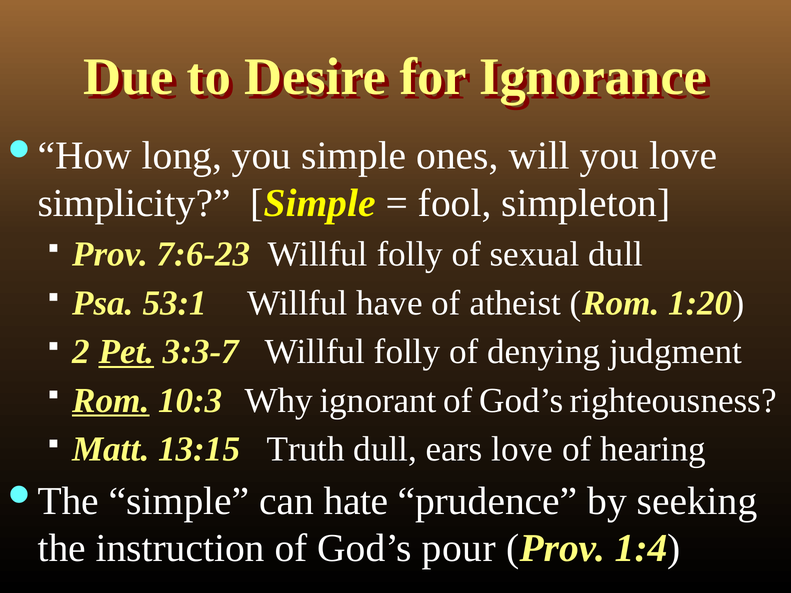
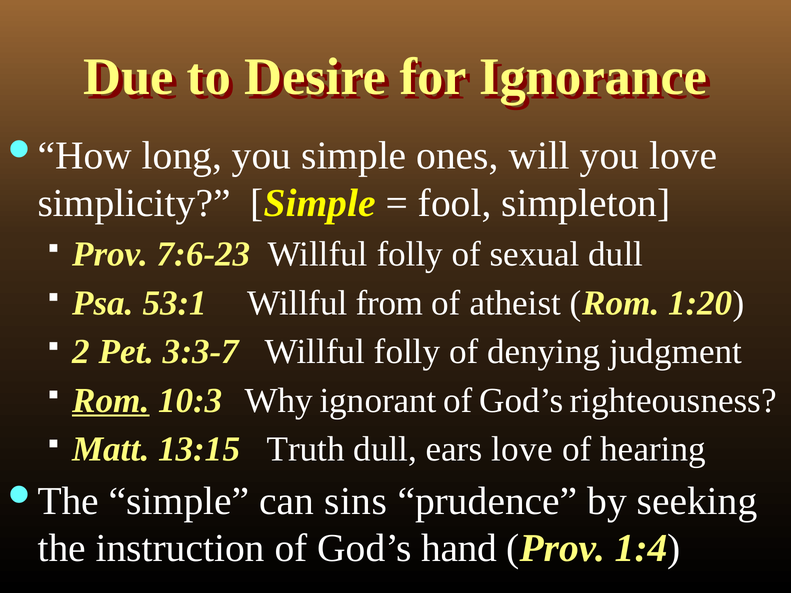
have: have -> from
Pet underline: present -> none
hate: hate -> sins
pour: pour -> hand
